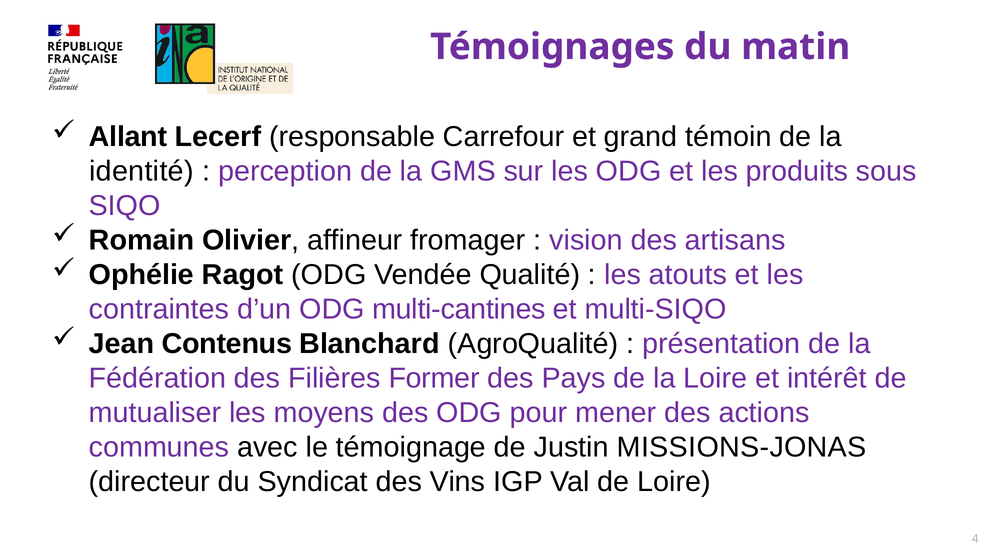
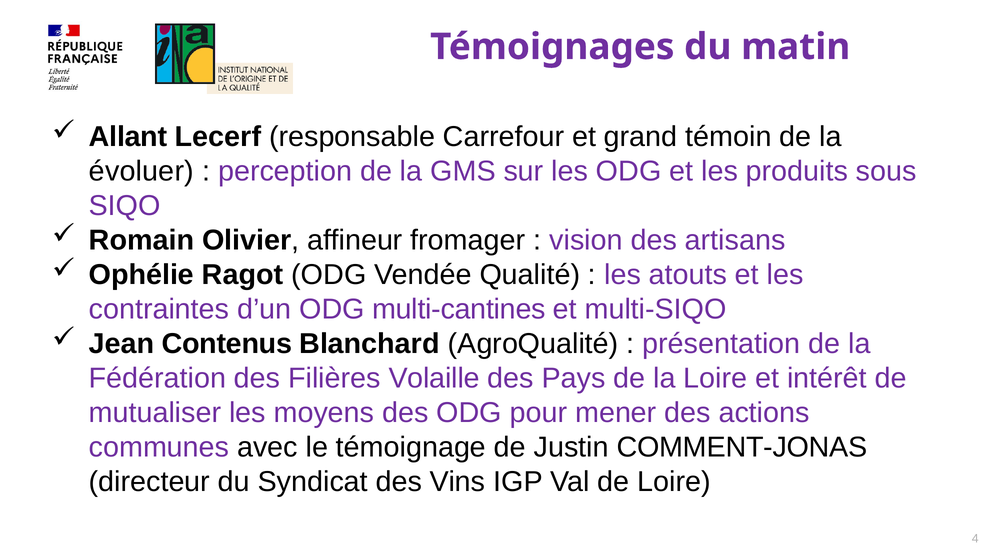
identité: identité -> évoluer
Former: Former -> Volaille
MISSIONS-JONAS: MISSIONS-JONAS -> COMMENT-JONAS
